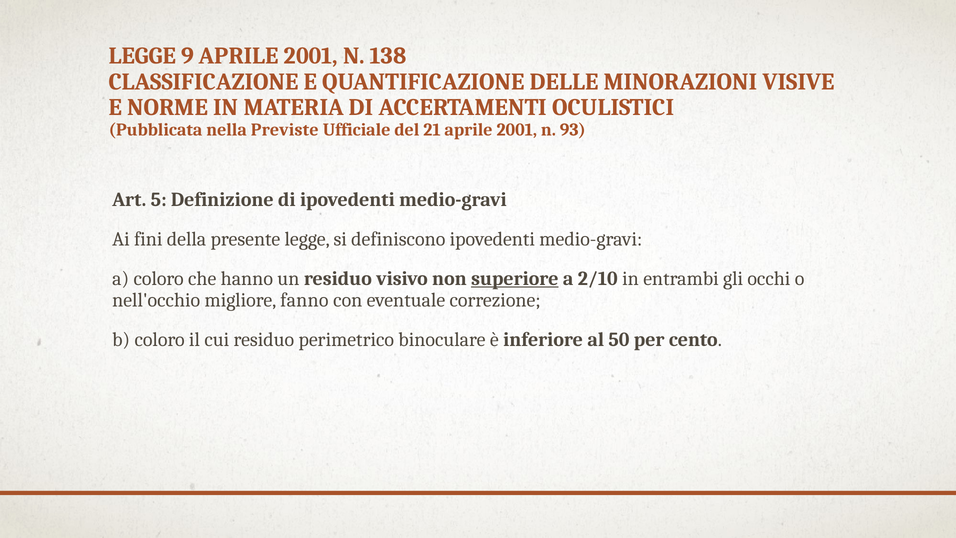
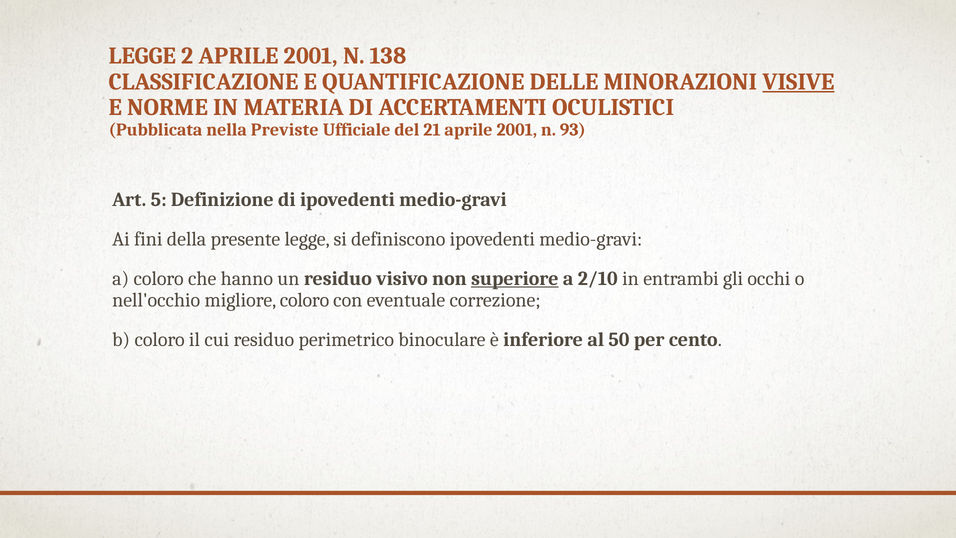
9: 9 -> 2
VISIVE underline: none -> present
migliore fanno: fanno -> coloro
